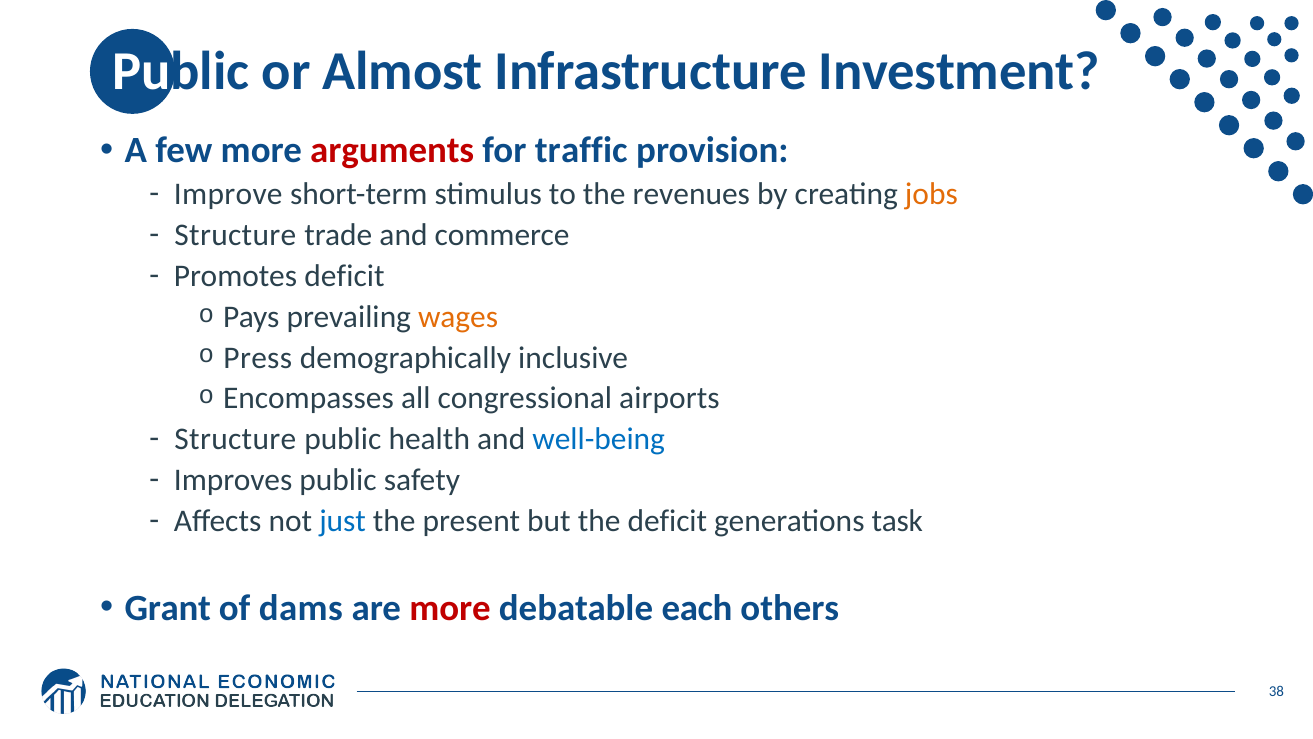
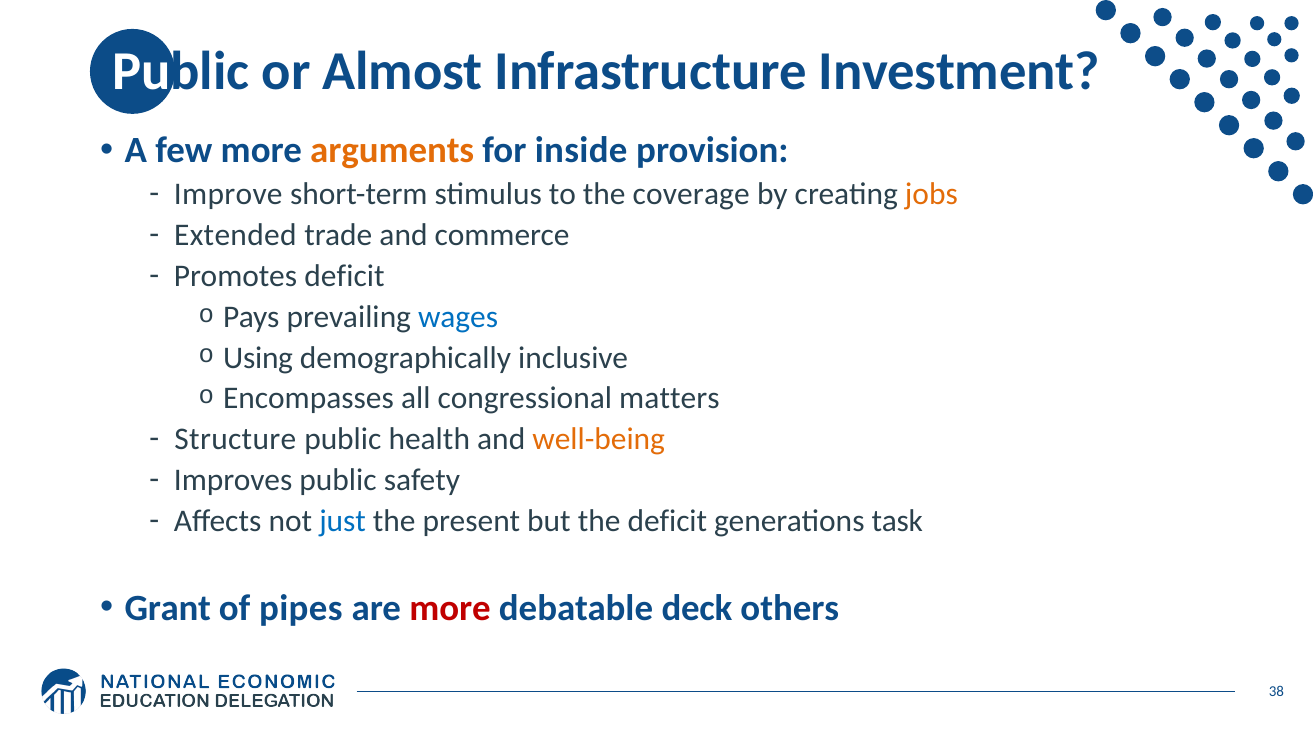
arguments colour: red -> orange
traffic: traffic -> inside
revenues: revenues -> coverage
Structure at (235, 235): Structure -> Extended
wages colour: orange -> blue
Press: Press -> Using
airports: airports -> matters
well-being colour: blue -> orange
dams: dams -> pipes
each: each -> deck
